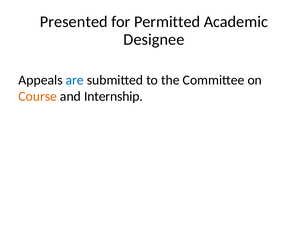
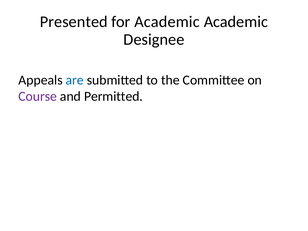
for Permitted: Permitted -> Academic
Course colour: orange -> purple
Internship: Internship -> Permitted
